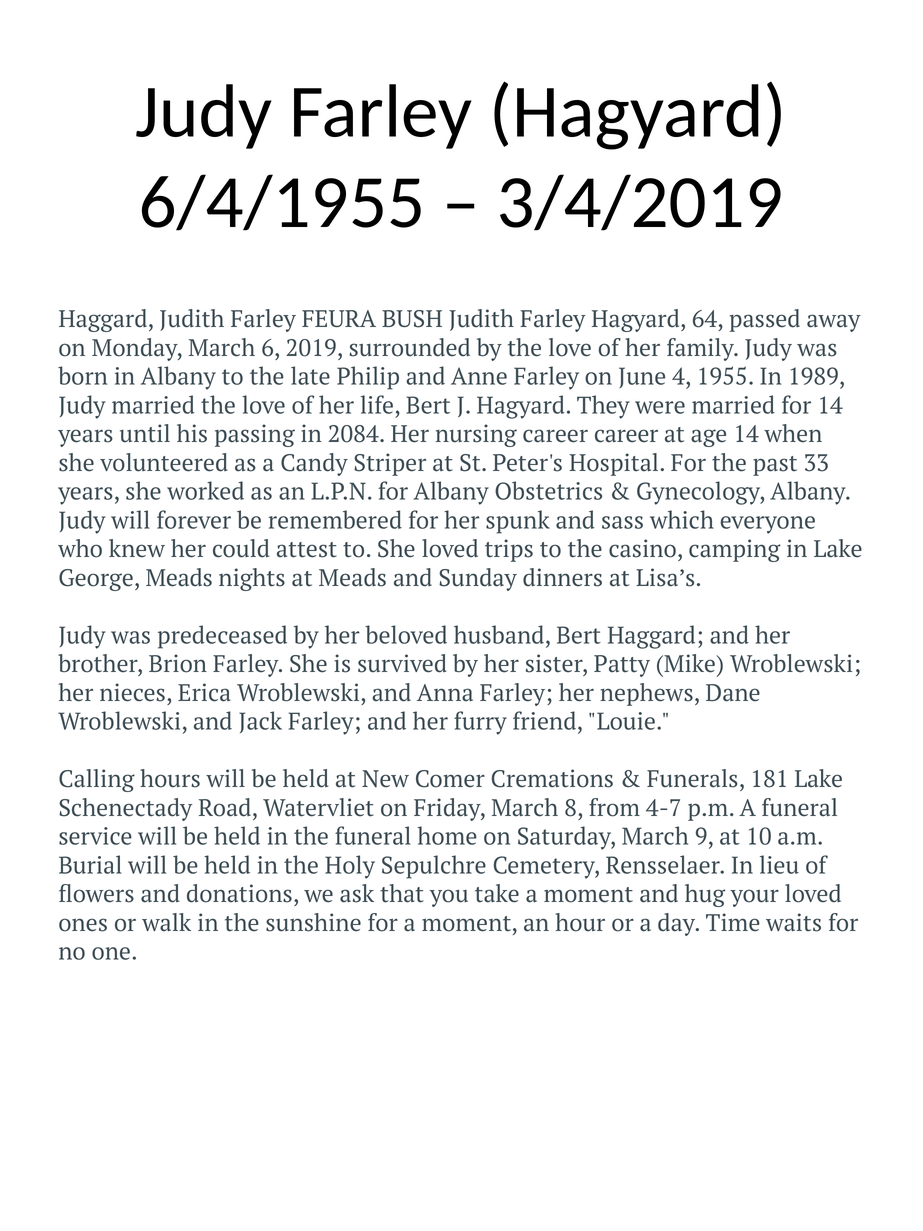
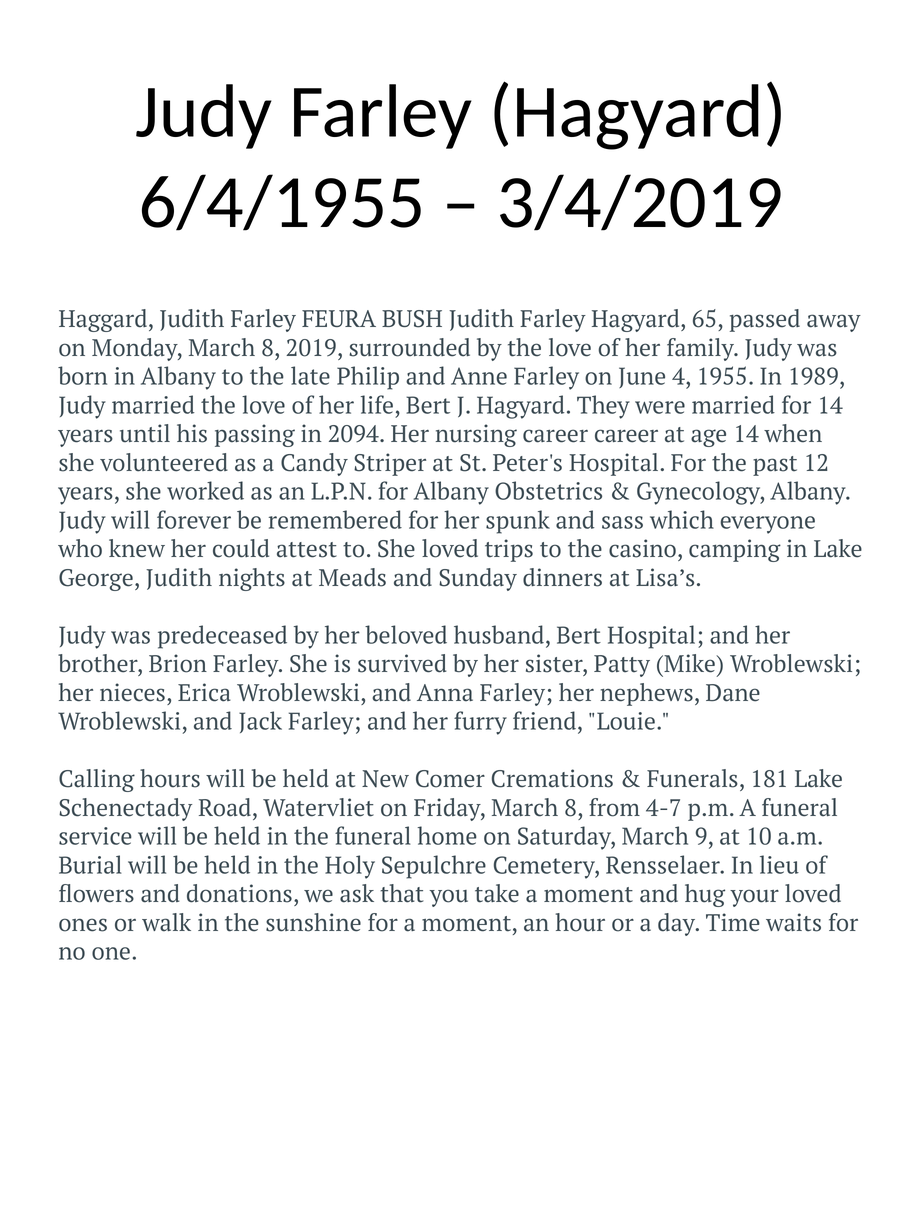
64: 64 -> 65
Monday March 6: 6 -> 8
2084: 2084 -> 2094
33: 33 -> 12
George Meads: Meads -> Judith
Bert Haggard: Haggard -> Hospital
